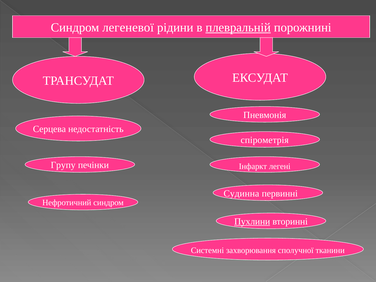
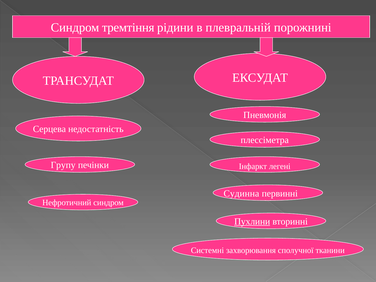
легеневої: легеневої -> тремтіння
плевральній underline: present -> none
спірометрія: спірометрія -> плессіметра
